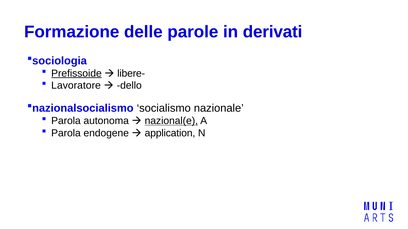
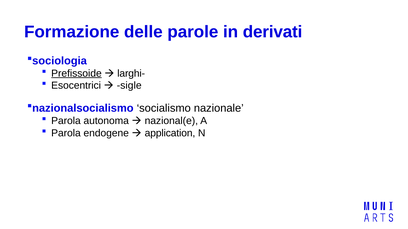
libere-: libere- -> larghi-
Lavoratore: Lavoratore -> Esocentrici
dello: dello -> sigle
nazional(e underline: present -> none
